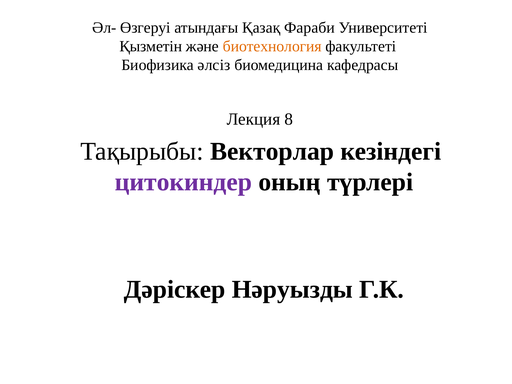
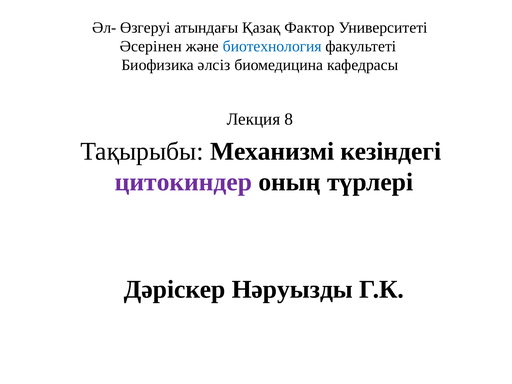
Фараби: Фараби -> Фактор
Қызметін: Қызметін -> Әсерінен
биотехнология colour: orange -> blue
Векторлар: Векторлар -> Механизмі
